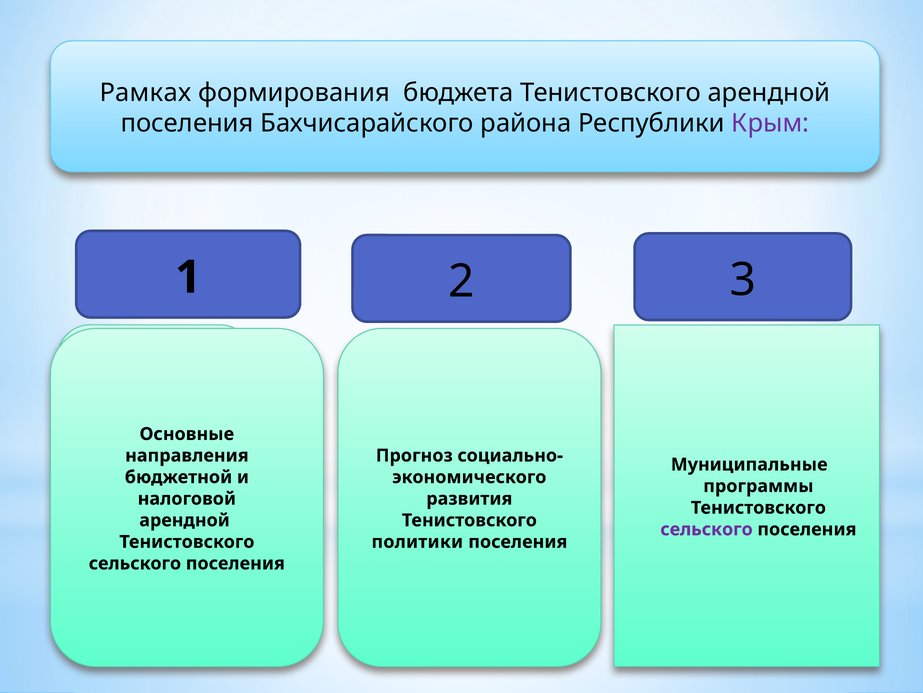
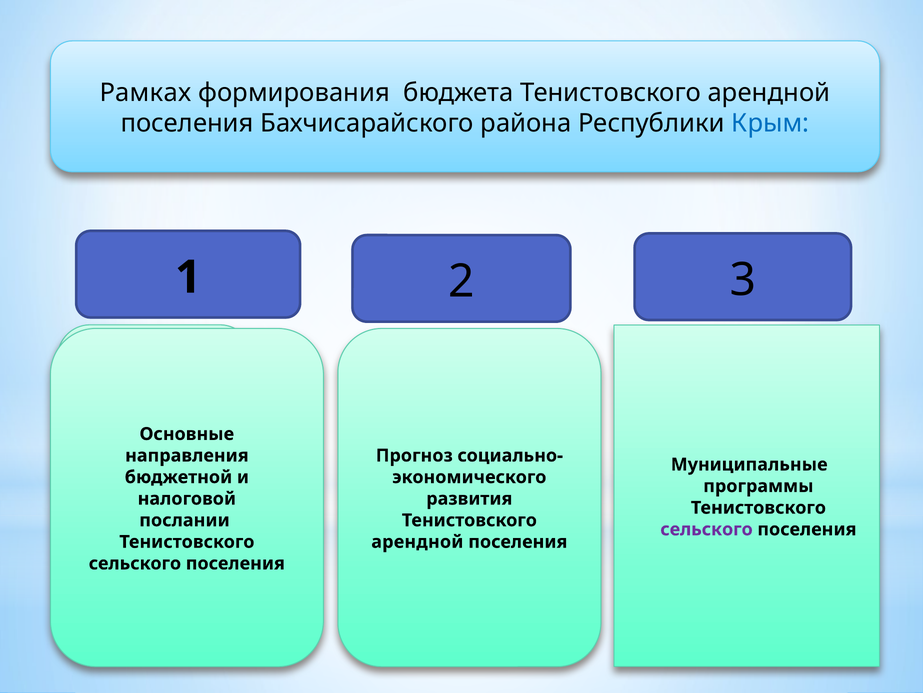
Крым colour: purple -> blue
арендной at (185, 520): арендной -> послании
политики at (417, 541): политики -> арендной
